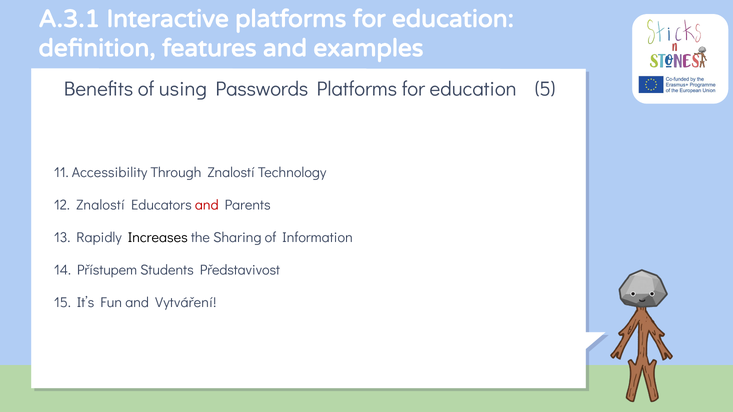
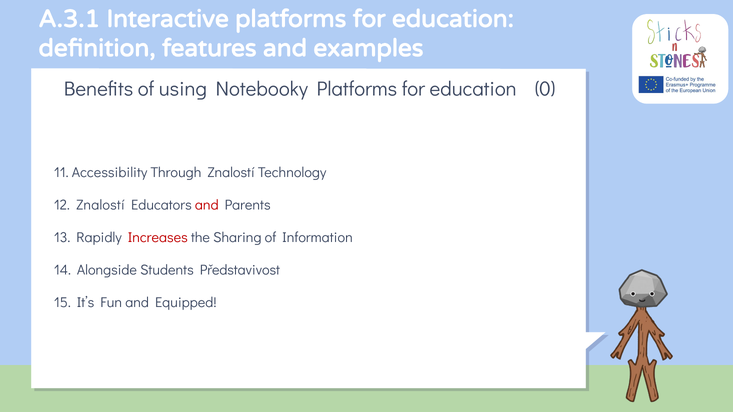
Passwords: Passwords -> Notebooky
5: 5 -> 0
Increases colour: black -> red
Přístupem: Přístupem -> Alongside
Vytváření: Vytváření -> Equipped
